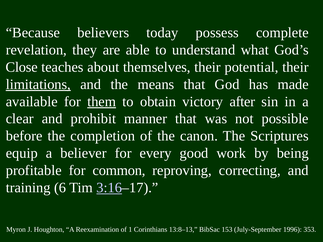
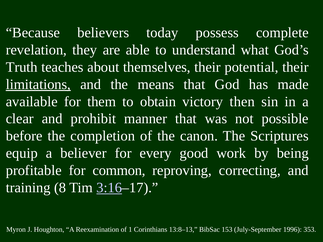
Close: Close -> Truth
them underline: present -> none
after: after -> then
6: 6 -> 8
